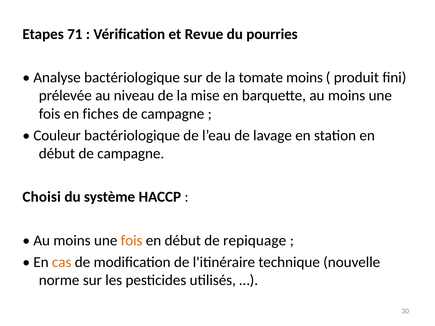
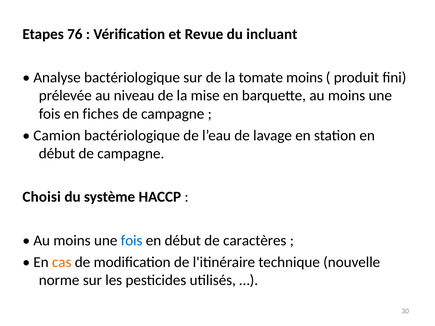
71: 71 -> 76
pourries: pourries -> incluant
Couleur: Couleur -> Camion
fois at (132, 241) colour: orange -> blue
repiquage: repiquage -> caractères
